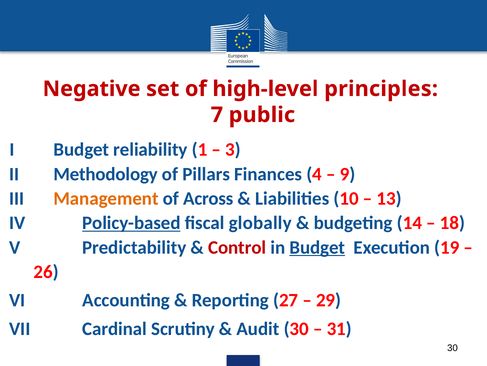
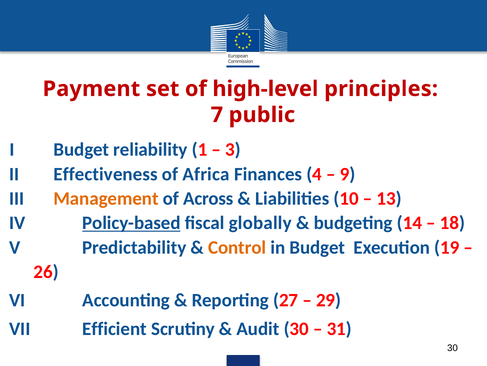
Negative: Negative -> Payment
Methodology: Methodology -> Effectiveness
Pillars: Pillars -> Africa
Control colour: red -> orange
Budget at (317, 247) underline: present -> none
Cardinal: Cardinal -> Efficient
